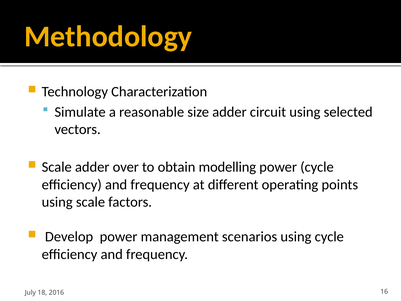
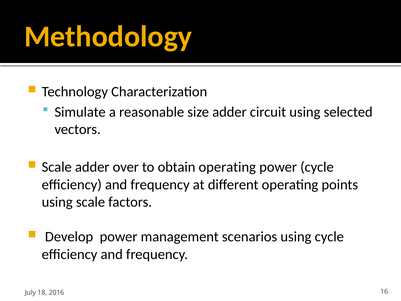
obtain modelling: modelling -> operating
